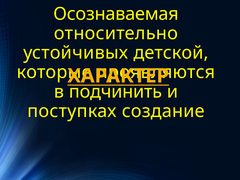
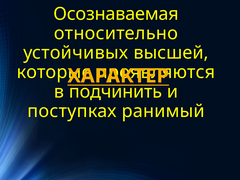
детской: детской -> высшей
создание: создание -> ранимый
